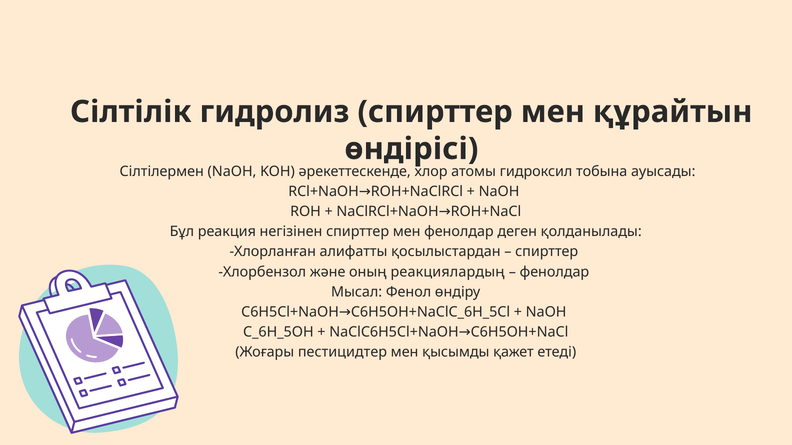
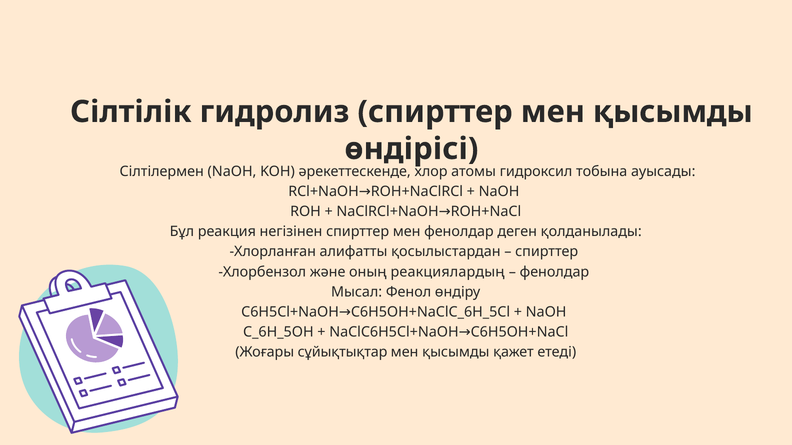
спирттер мен құрайтын: құрайтын -> қысымды
пестицидтер: пестицидтер -> сұйықтықтар
